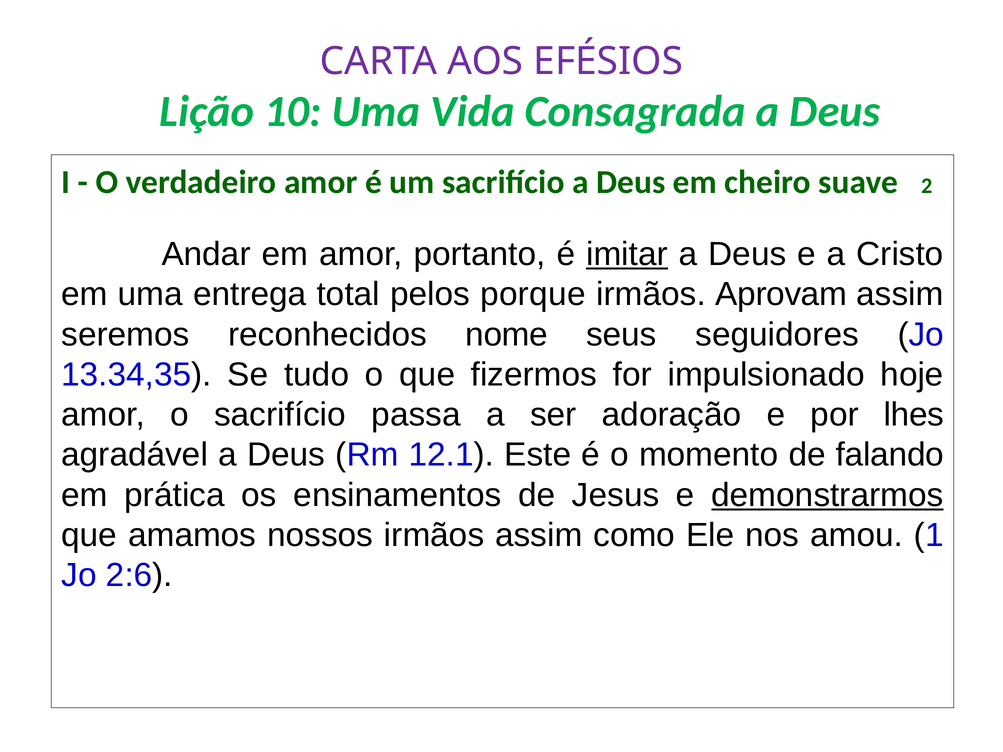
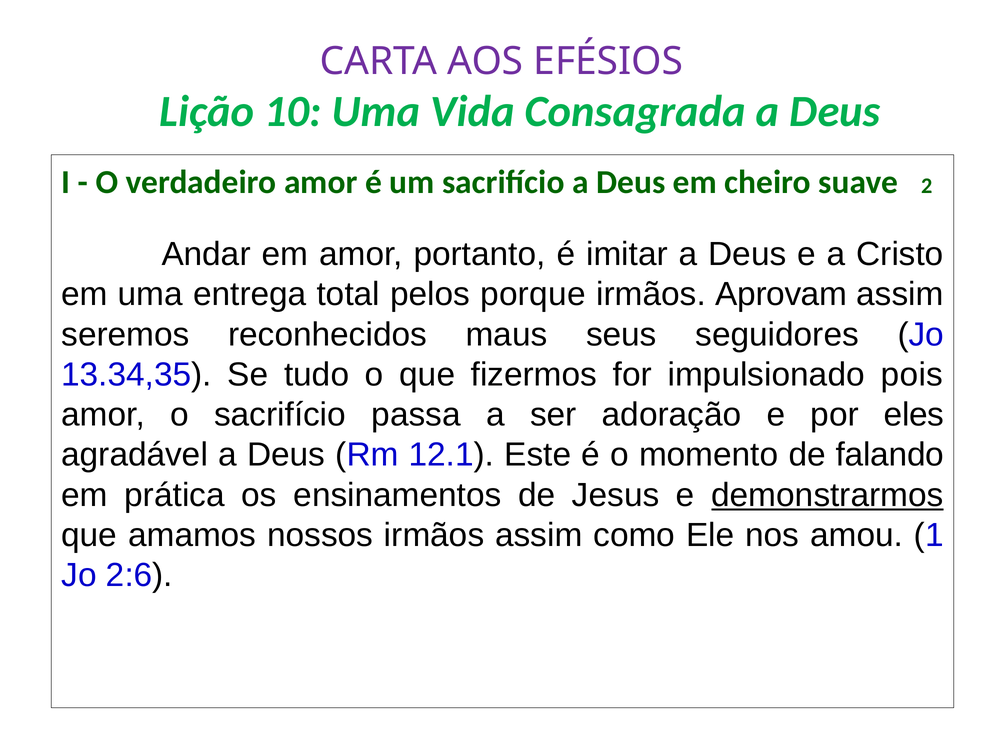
imitar underline: present -> none
nome: nome -> maus
hoje: hoje -> pois
lhes: lhes -> eles
